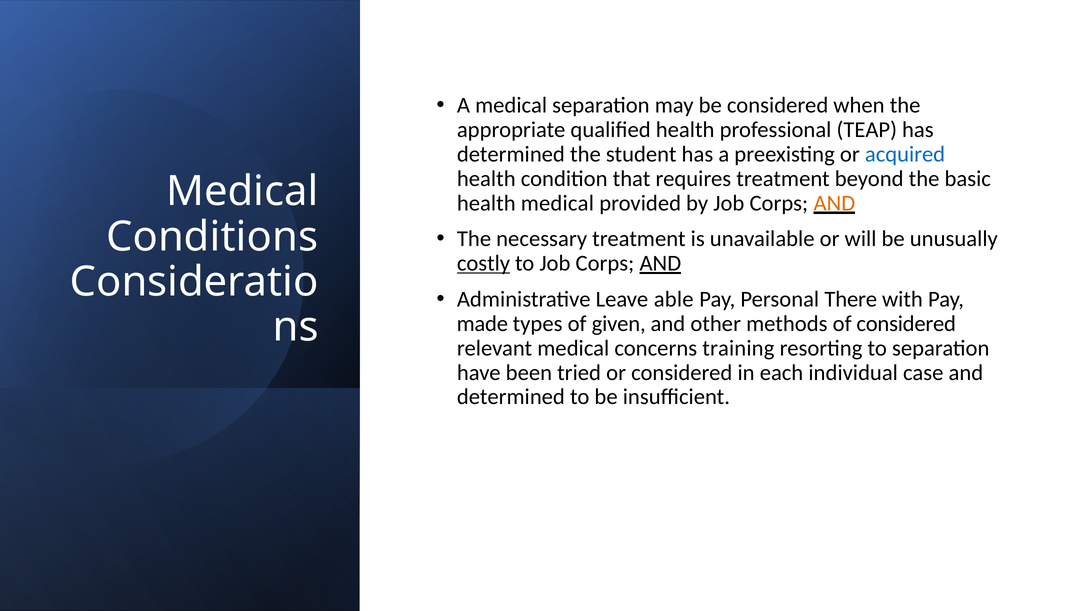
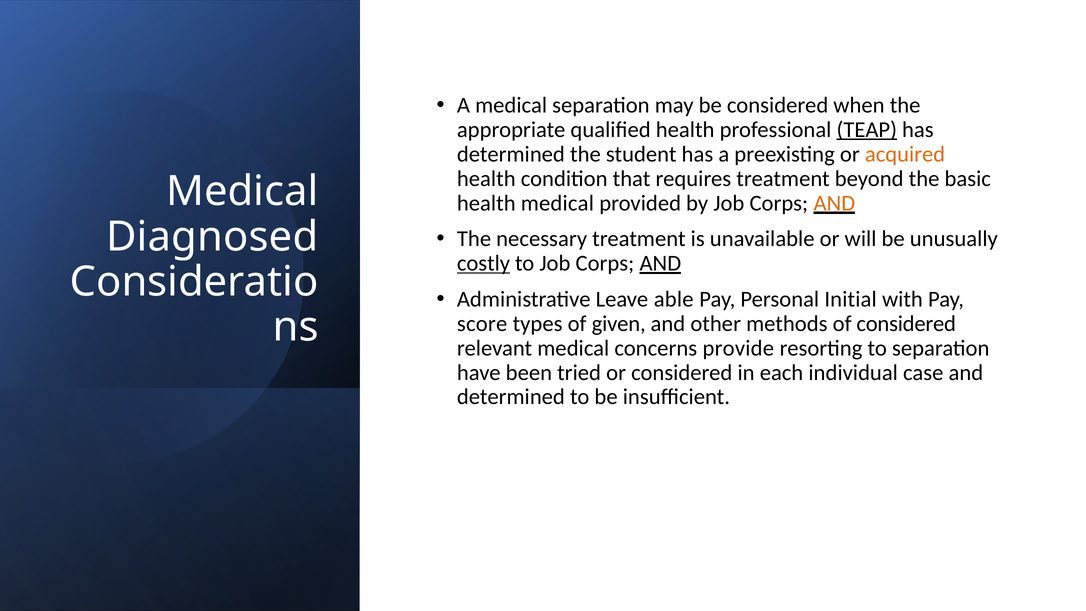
TEAP underline: none -> present
acquired colour: blue -> orange
Conditions: Conditions -> Diagnosed
There: There -> Initial
made: made -> score
training: training -> provide
